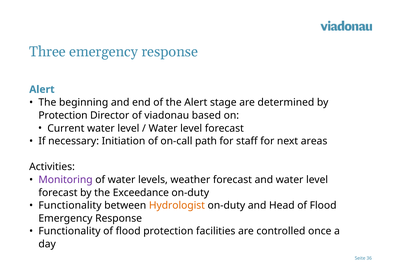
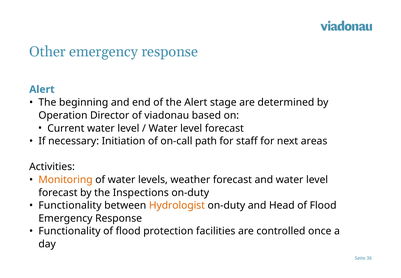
Three: Three -> Other
Protection at (63, 115): Protection -> Operation
Monitoring colour: purple -> orange
Exceedance: Exceedance -> Inspections
